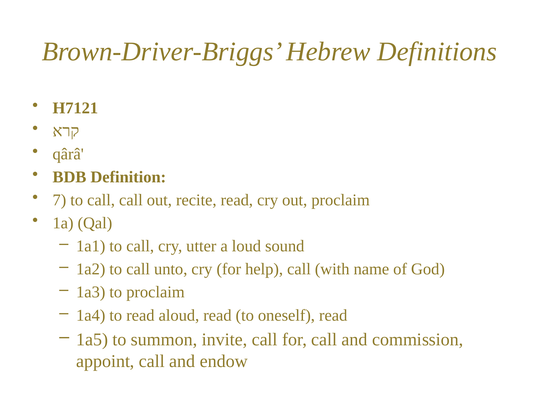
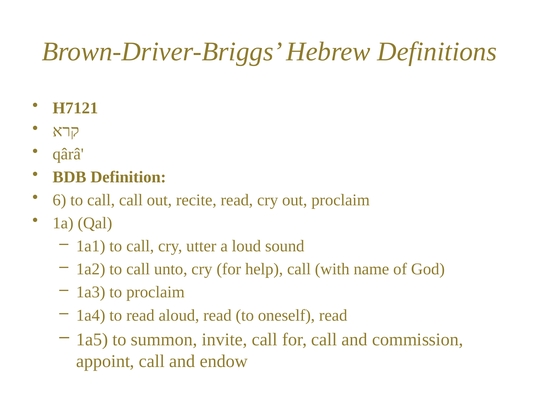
7: 7 -> 6
